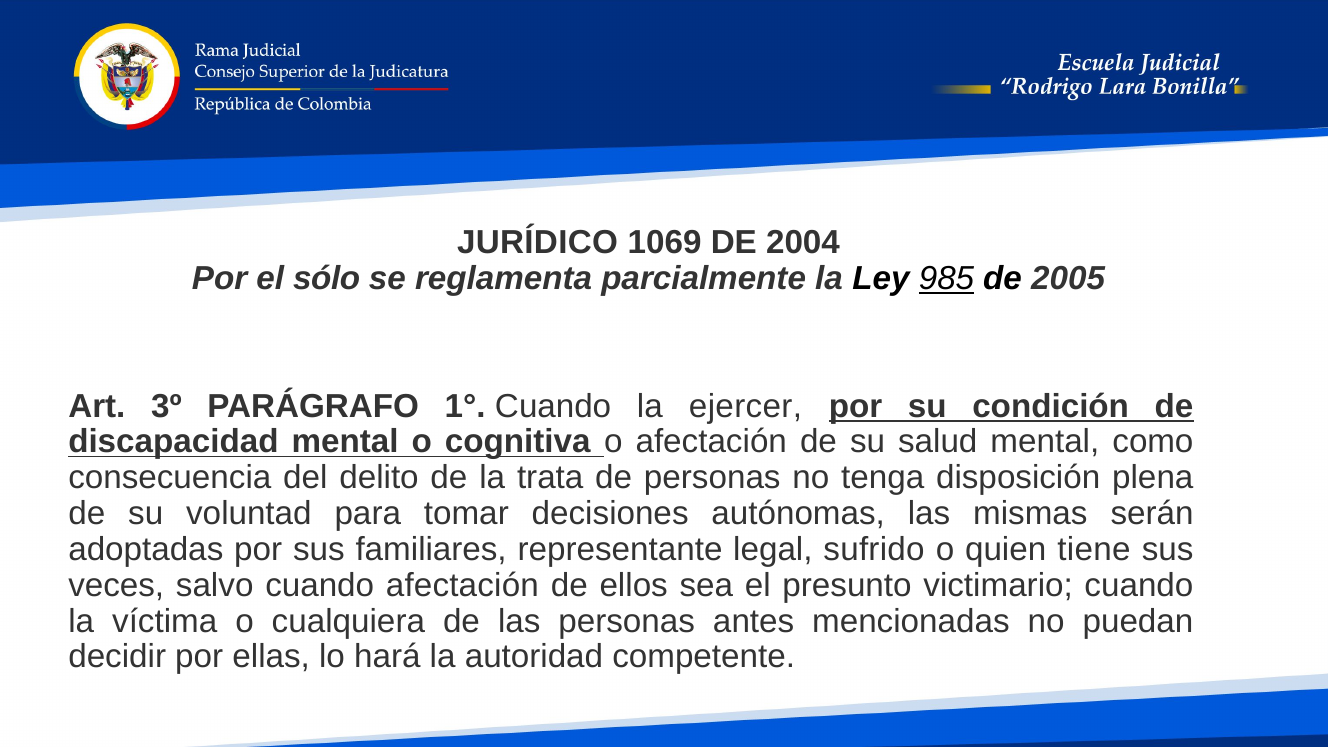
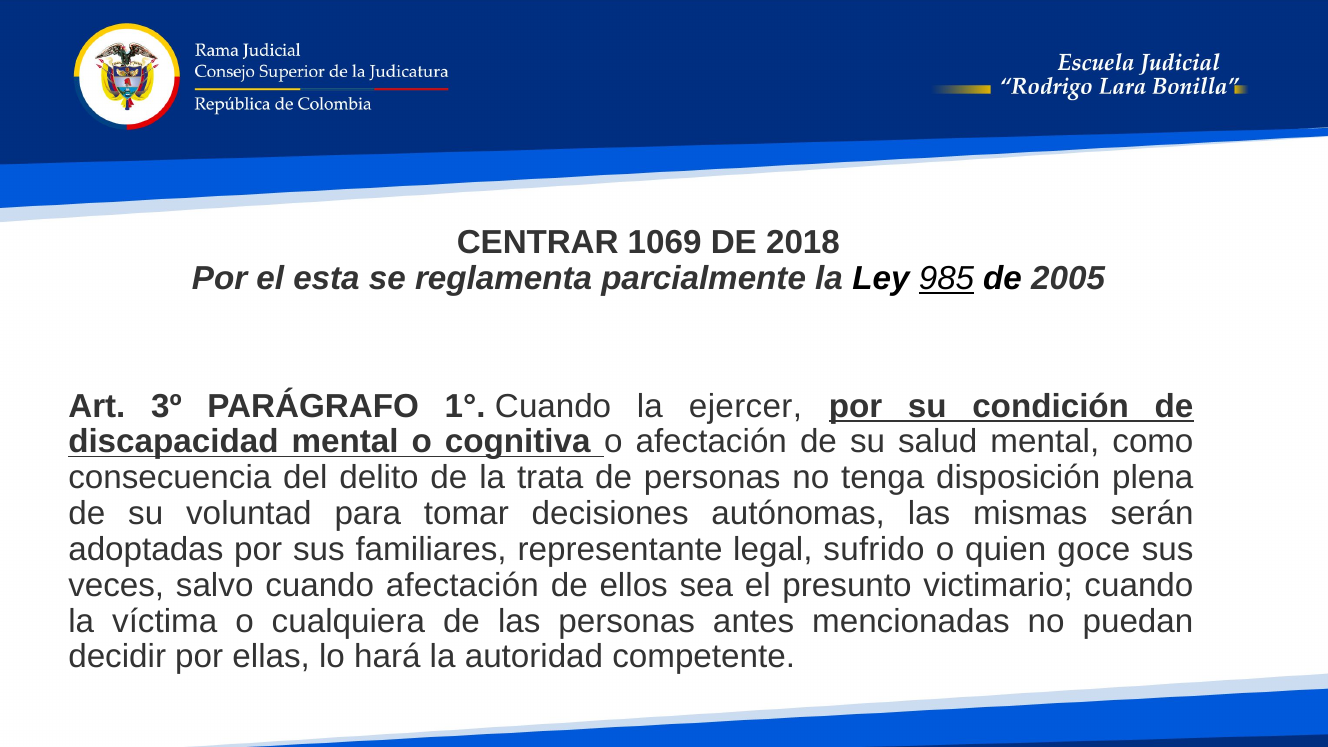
JURÍDICO: JURÍDICO -> CENTRAR
2004: 2004 -> 2018
sólo: sólo -> esta
tiene: tiene -> goce
